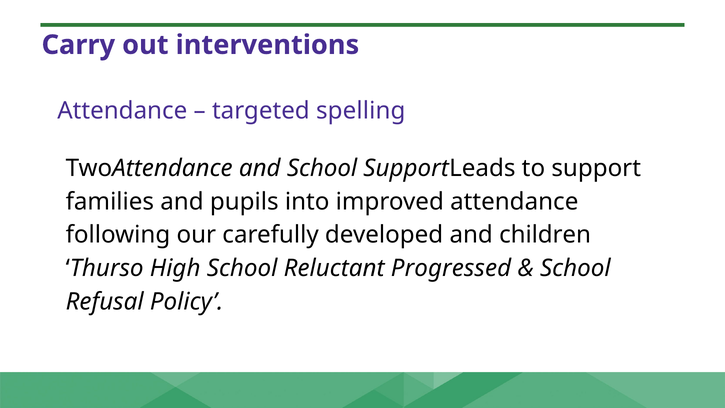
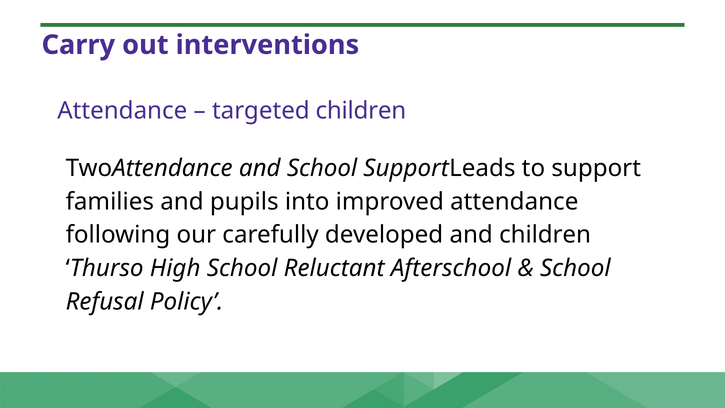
targeted spelling: spelling -> children
Progressed: Progressed -> Afterschool
